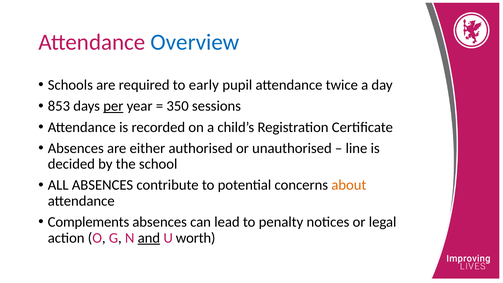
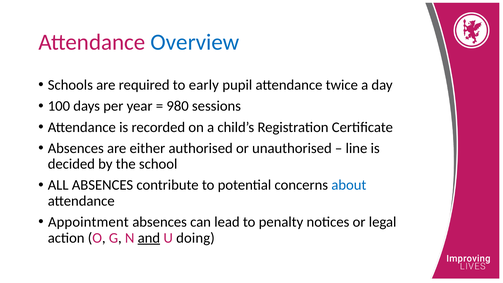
853: 853 -> 100
per underline: present -> none
350: 350 -> 980
about colour: orange -> blue
Complements: Complements -> Appointment
worth: worth -> doing
